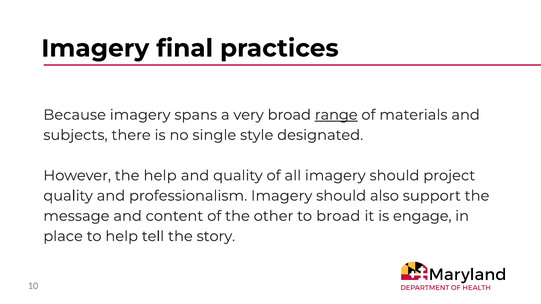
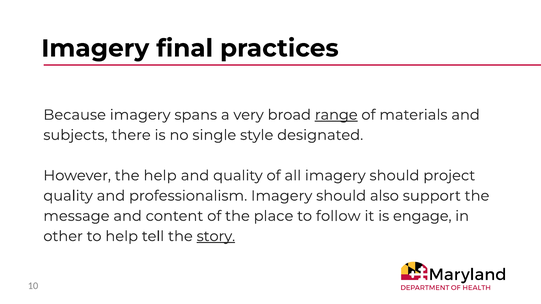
other: other -> place
to broad: broad -> follow
place: place -> other
story underline: none -> present
